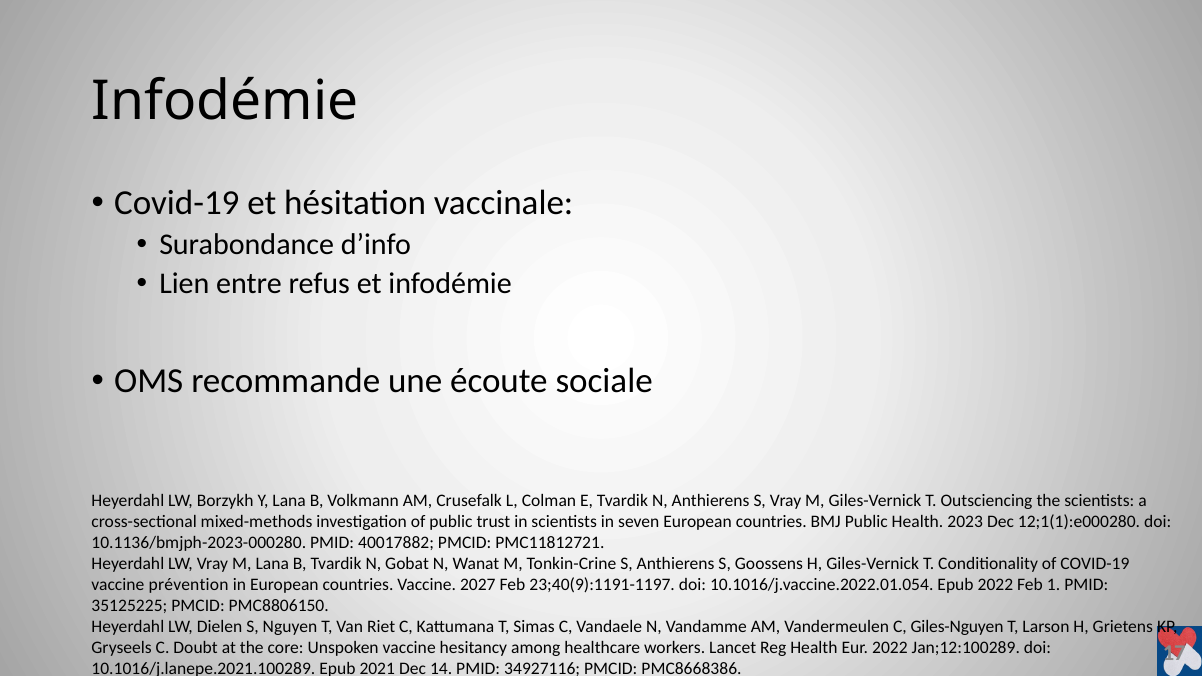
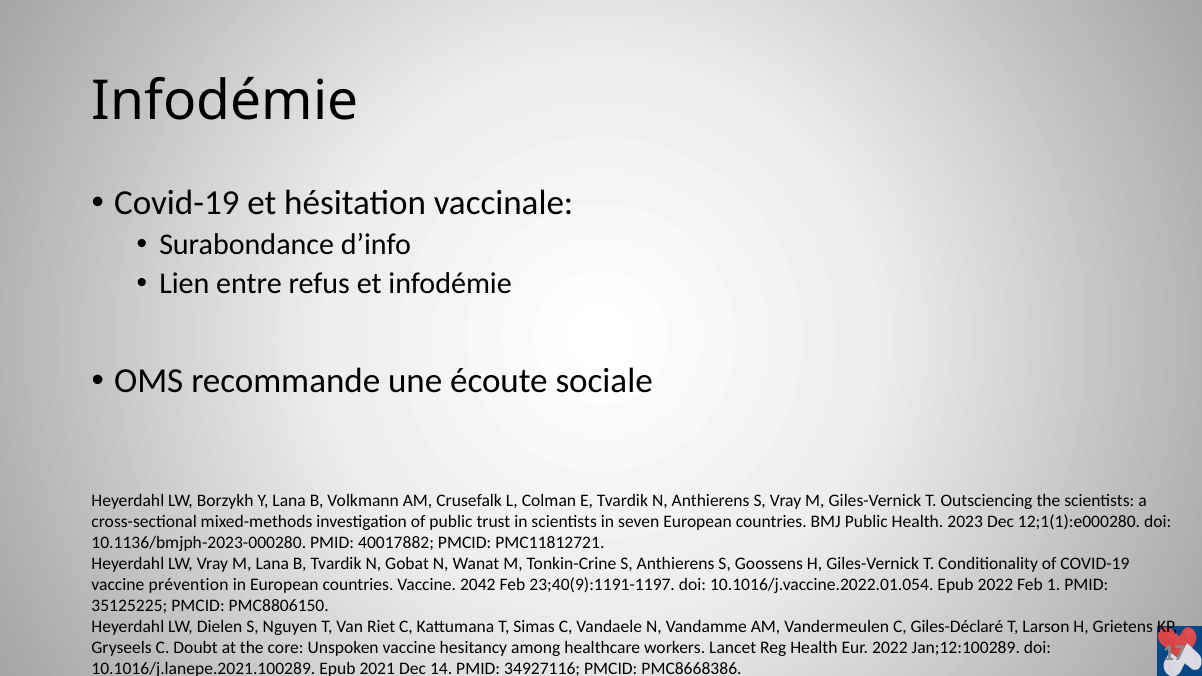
2027: 2027 -> 2042
Giles-Nguyen: Giles-Nguyen -> Giles-Déclaré
